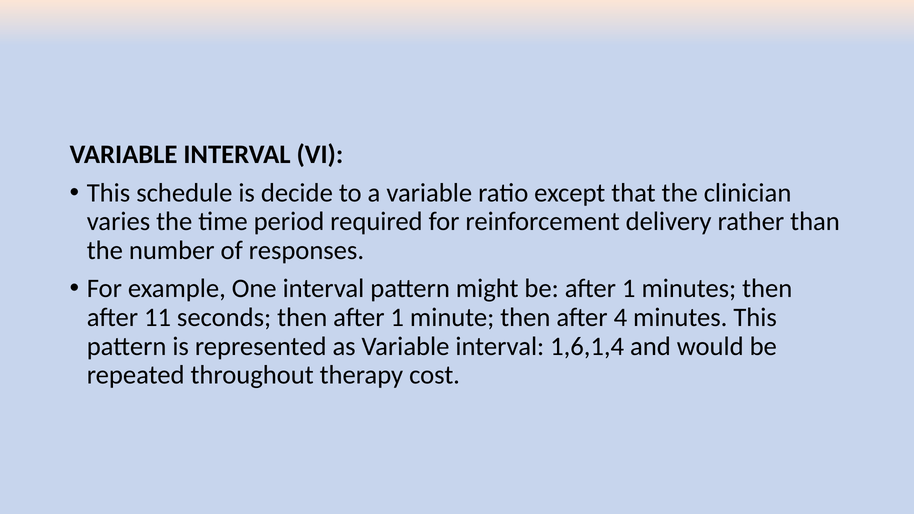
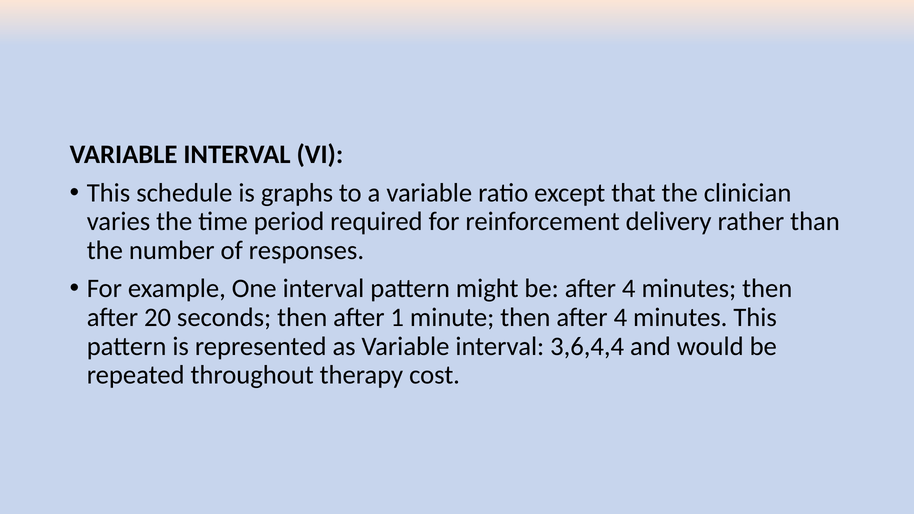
decide: decide -> graphs
be after 1: 1 -> 4
11: 11 -> 20
1,6,1,4: 1,6,1,4 -> 3,6,4,4
